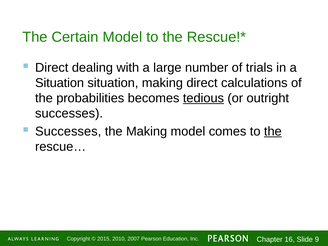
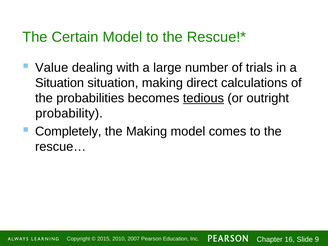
Direct at (52, 68): Direct -> Value
successes at (69, 114): successes -> probability
Successes at (68, 131): Successes -> Completely
the at (273, 131) underline: present -> none
